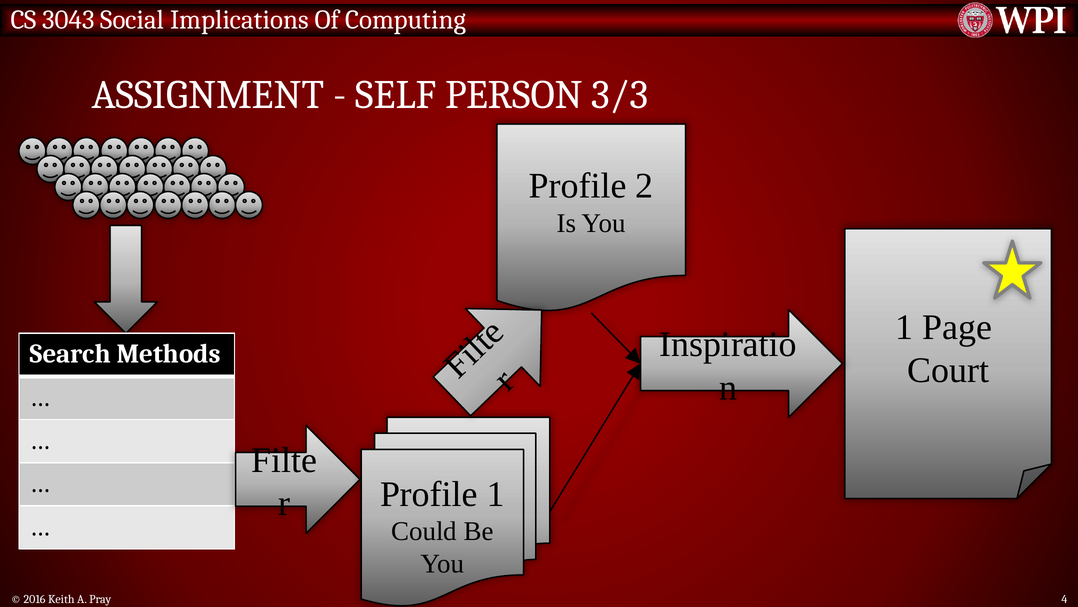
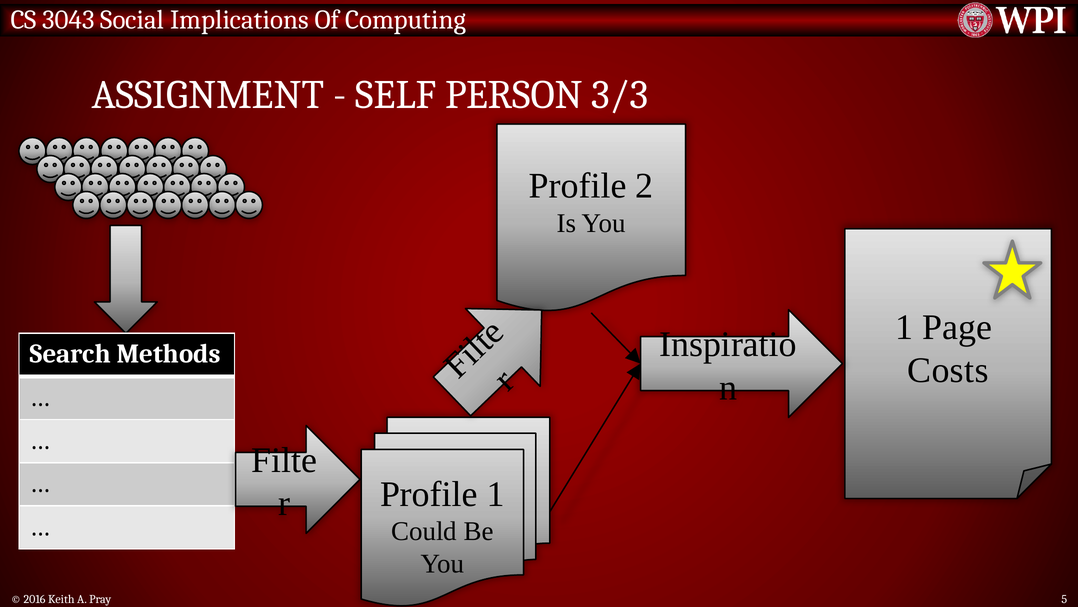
Court: Court -> Costs
4: 4 -> 5
